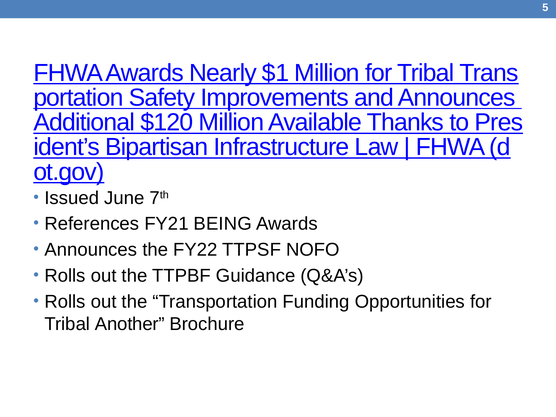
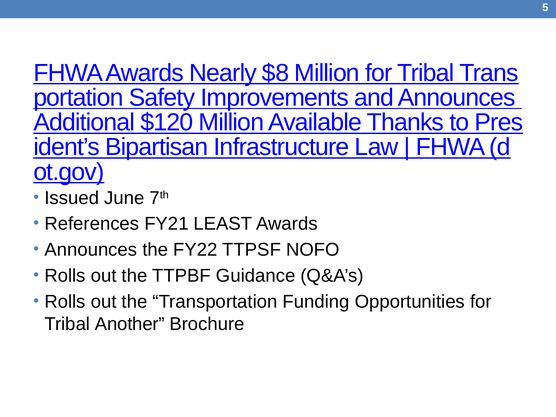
$1: $1 -> $8
BEING: BEING -> LEAST
